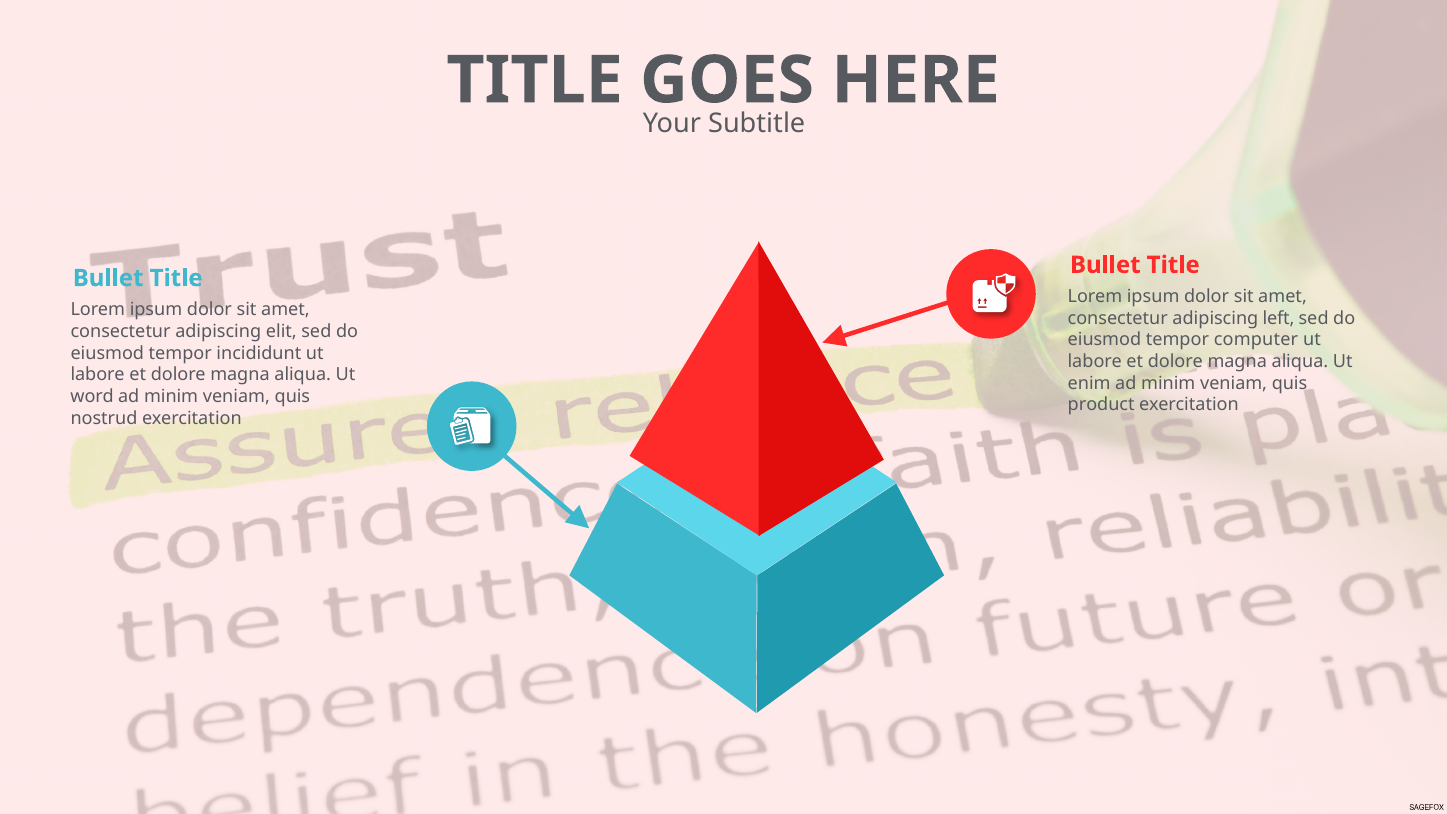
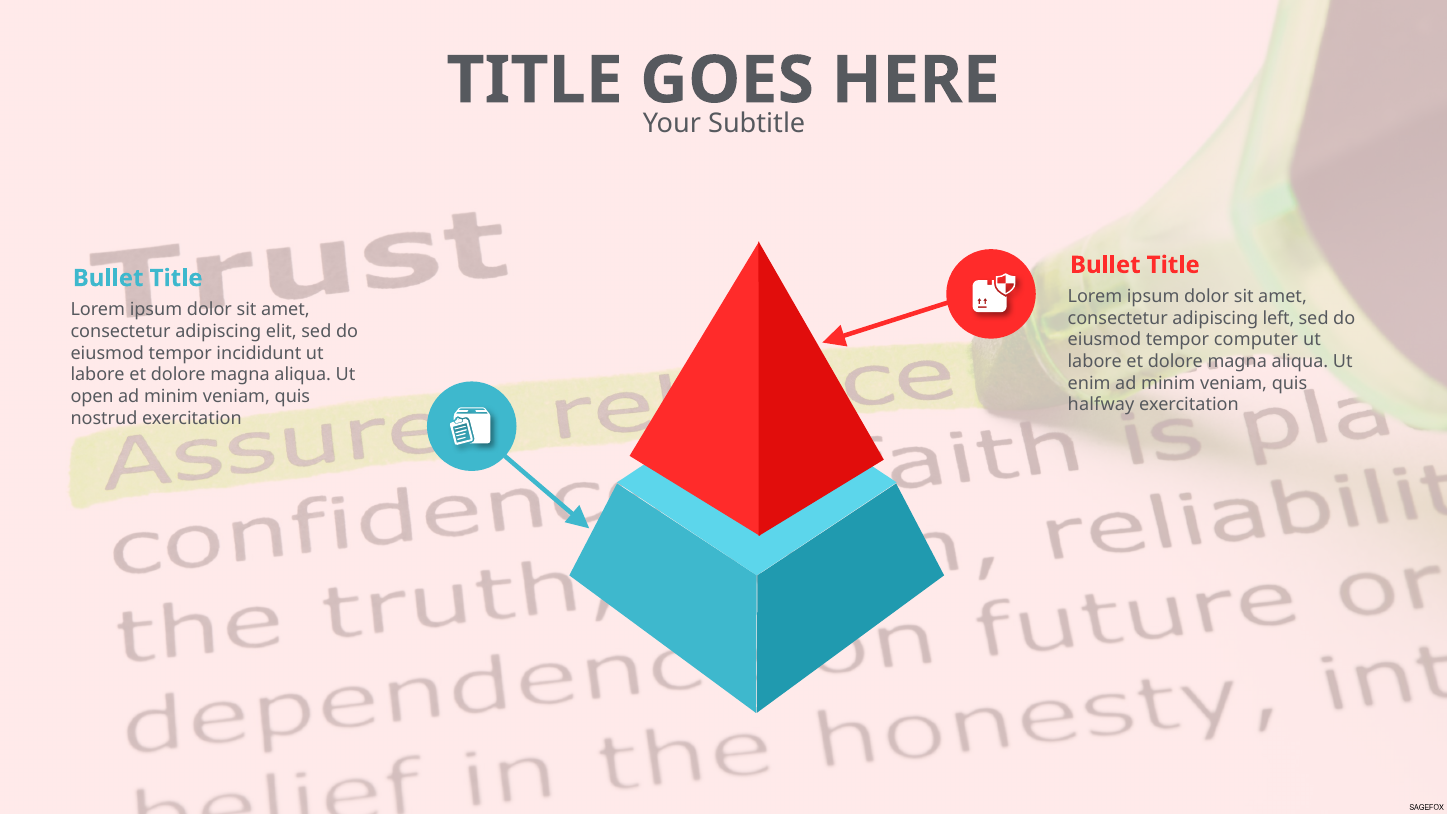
word: word -> open
product: product -> halfway
